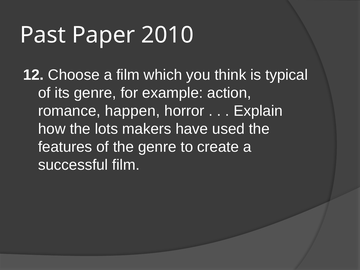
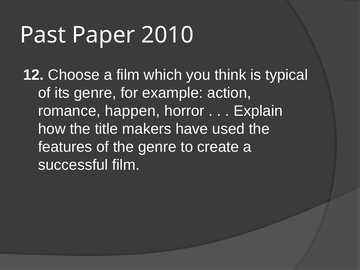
lots: lots -> title
